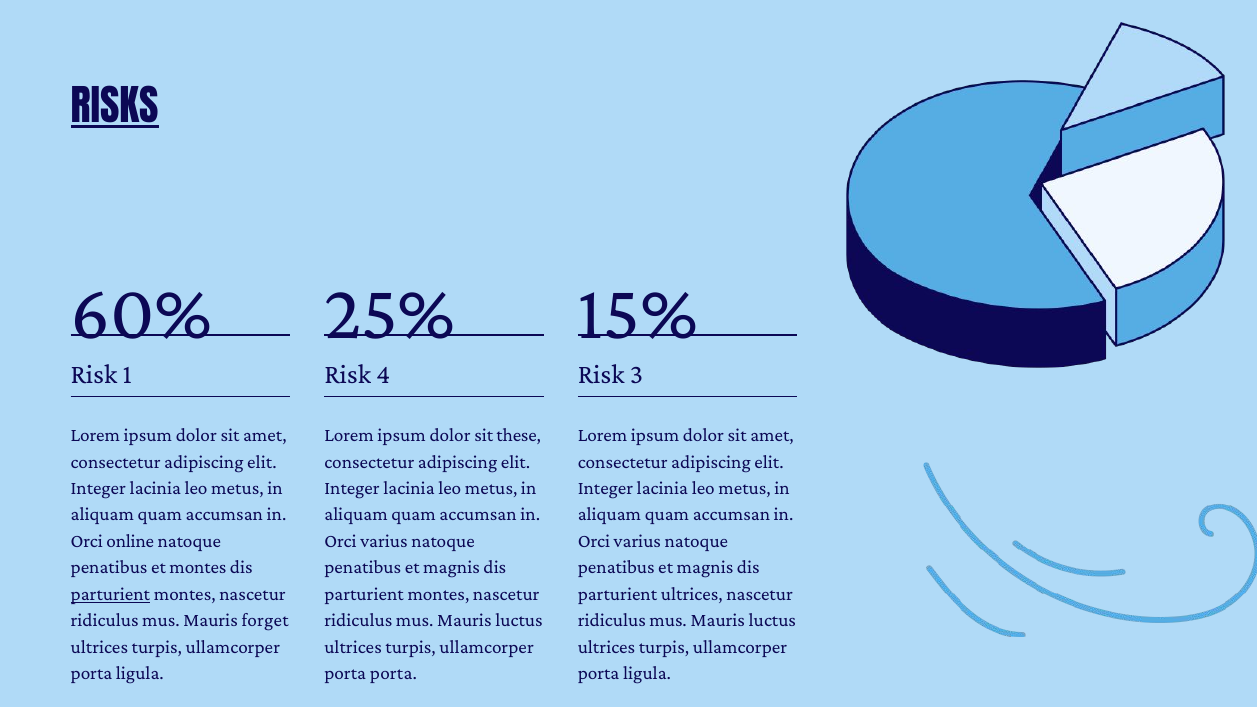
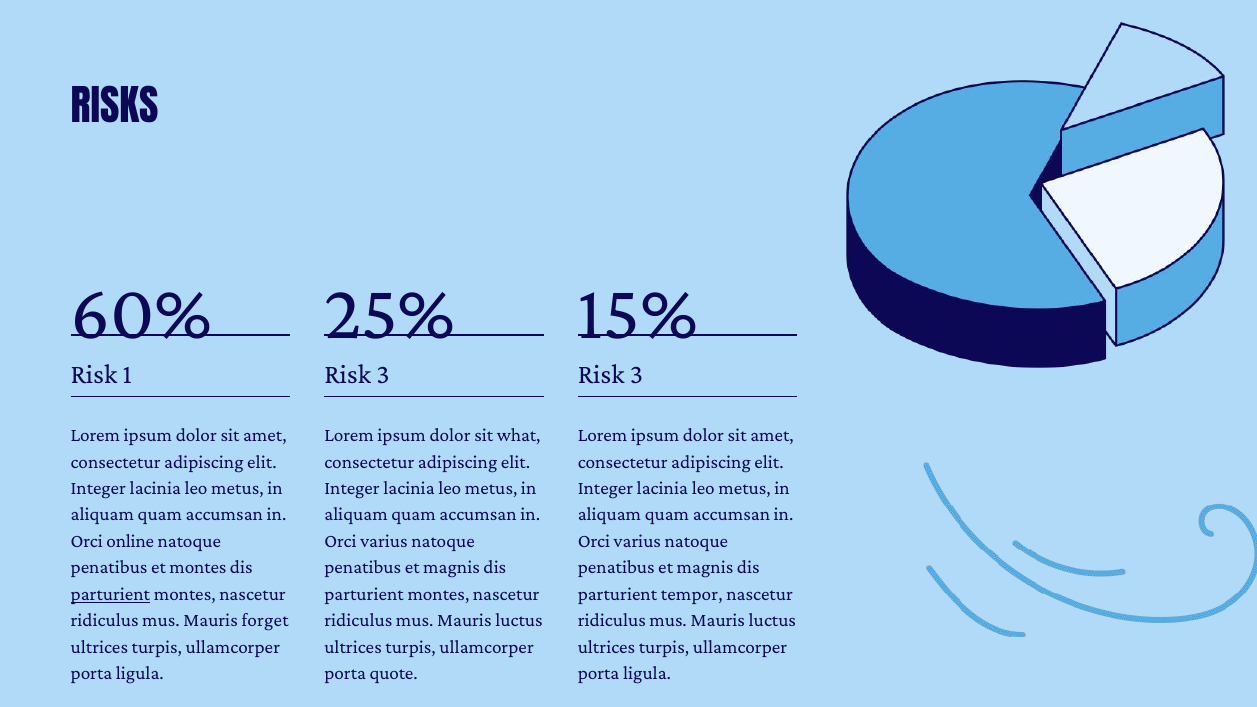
RISKS underline: present -> none
1 Risk 4: 4 -> 3
these: these -> what
parturient ultrices: ultrices -> tempor
porta porta: porta -> quote
